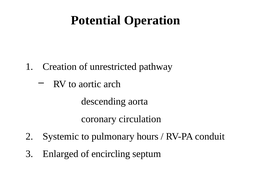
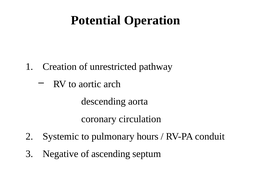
Enlarged: Enlarged -> Negative
encircling: encircling -> ascending
